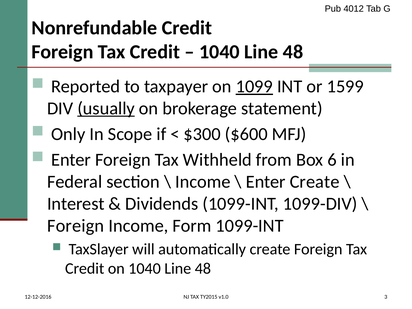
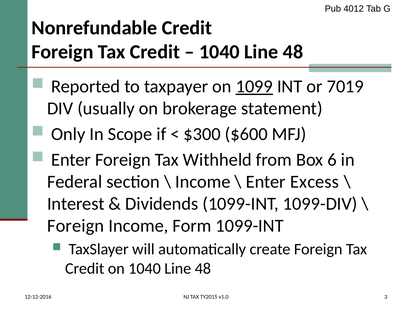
1599: 1599 -> 7019
usually underline: present -> none
Enter Create: Create -> Excess
